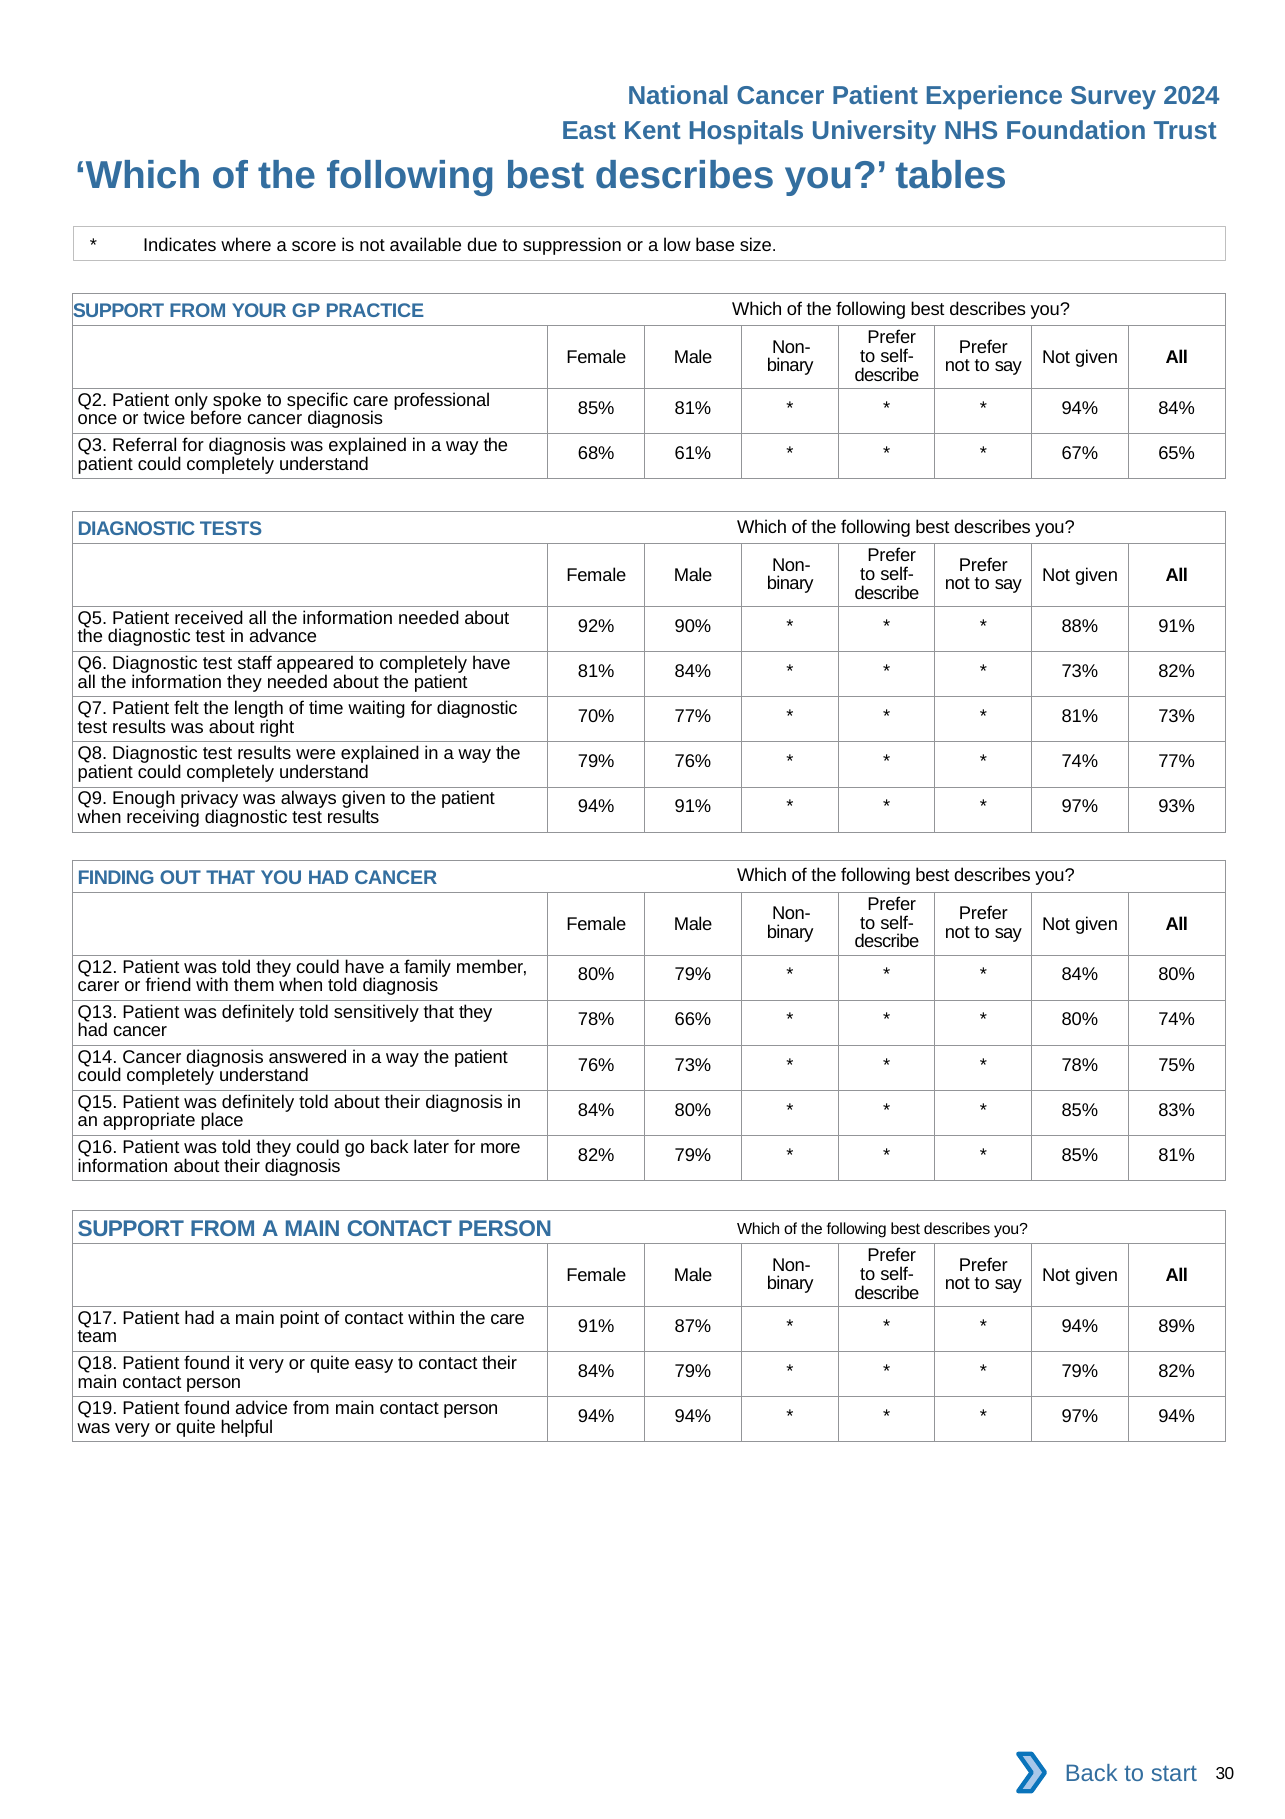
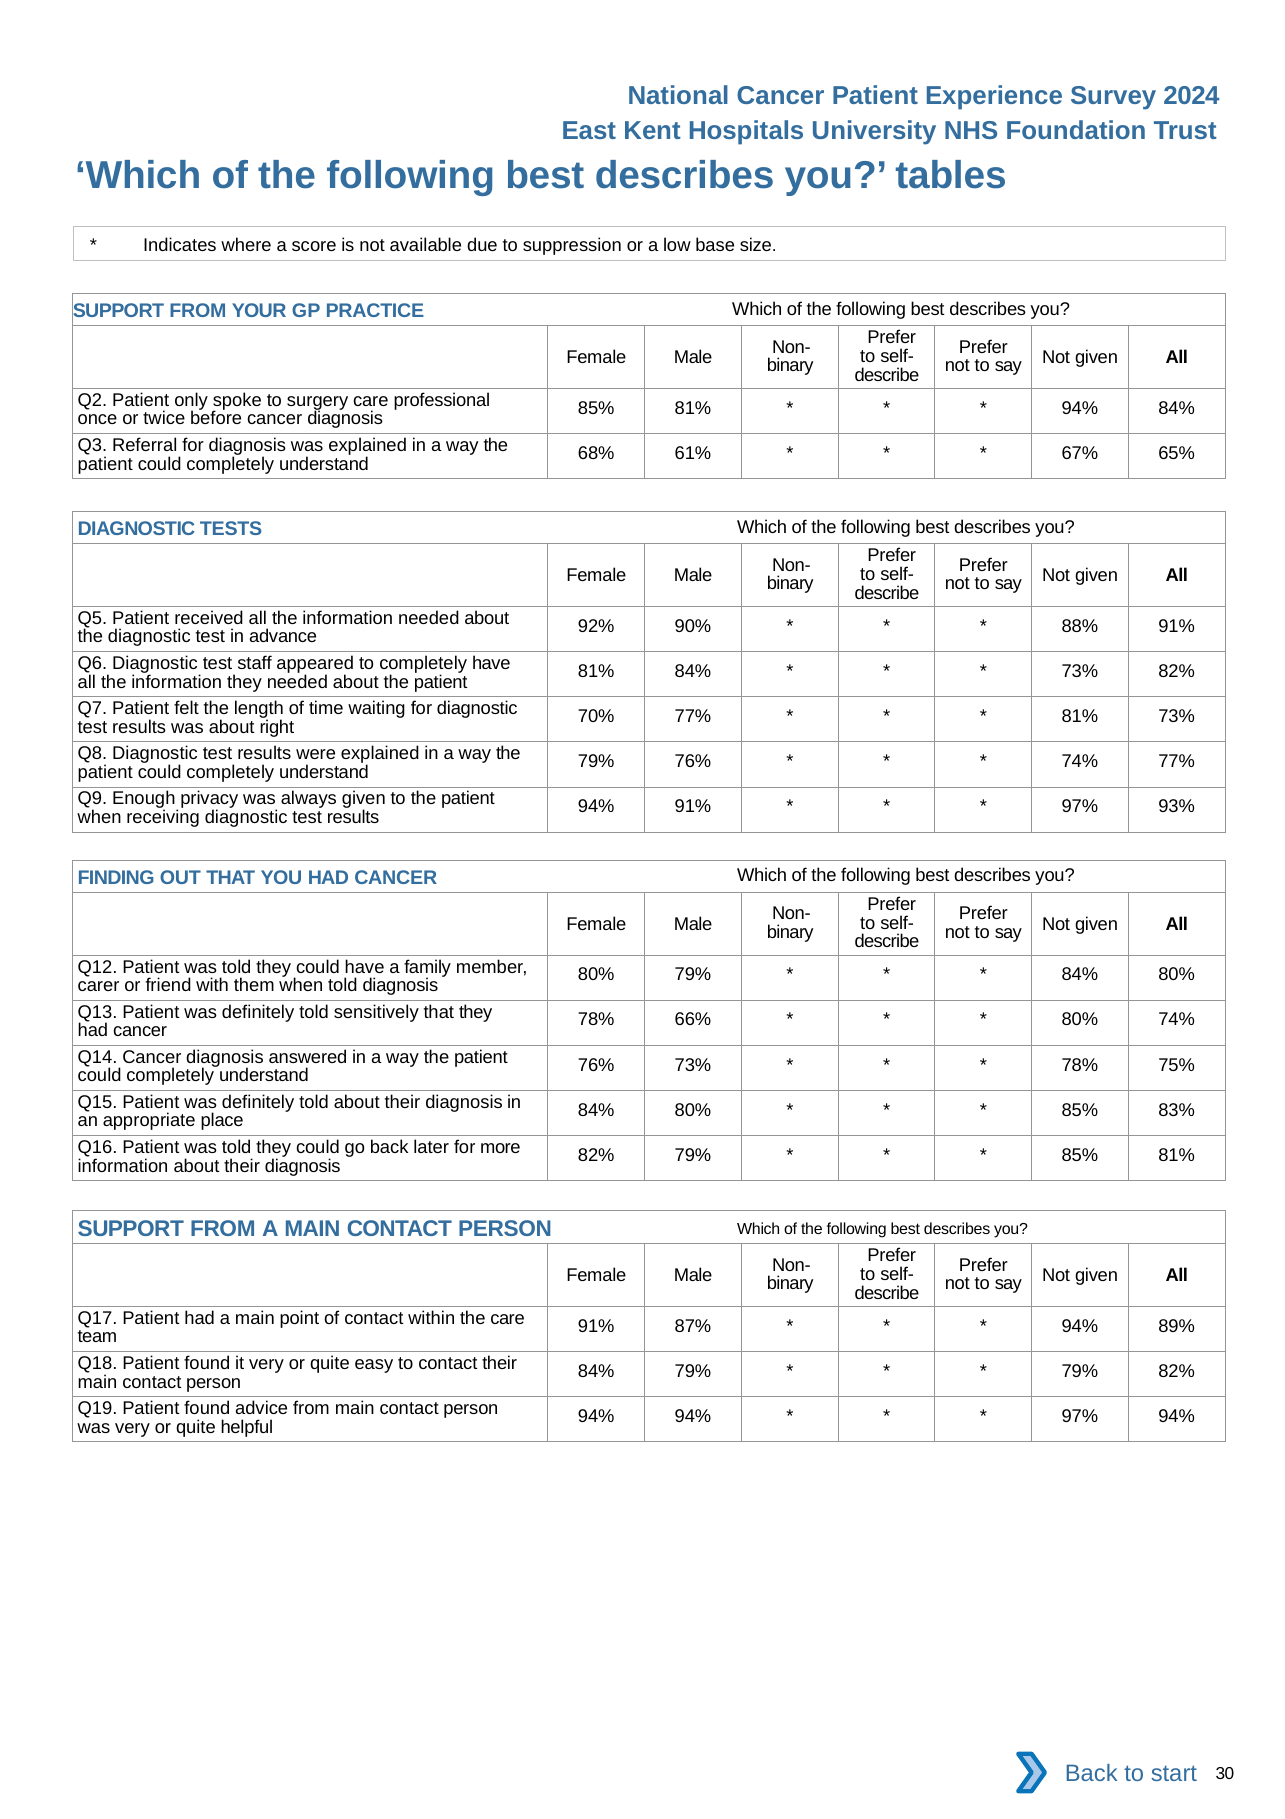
specific: specific -> surgery
